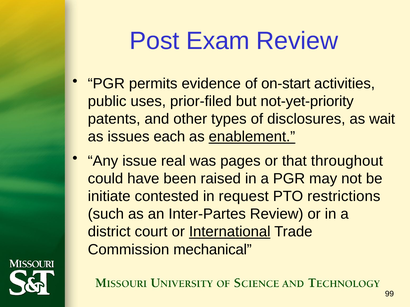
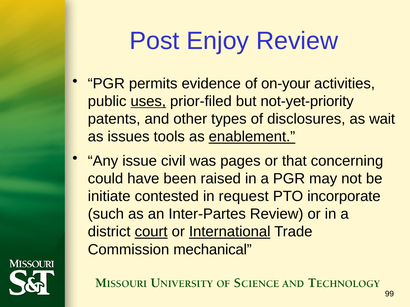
Exam: Exam -> Enjoy
on-start: on-start -> on-your
uses underline: none -> present
each: each -> tools
real: real -> civil
throughout: throughout -> concerning
restrictions: restrictions -> incorporate
court underline: none -> present
